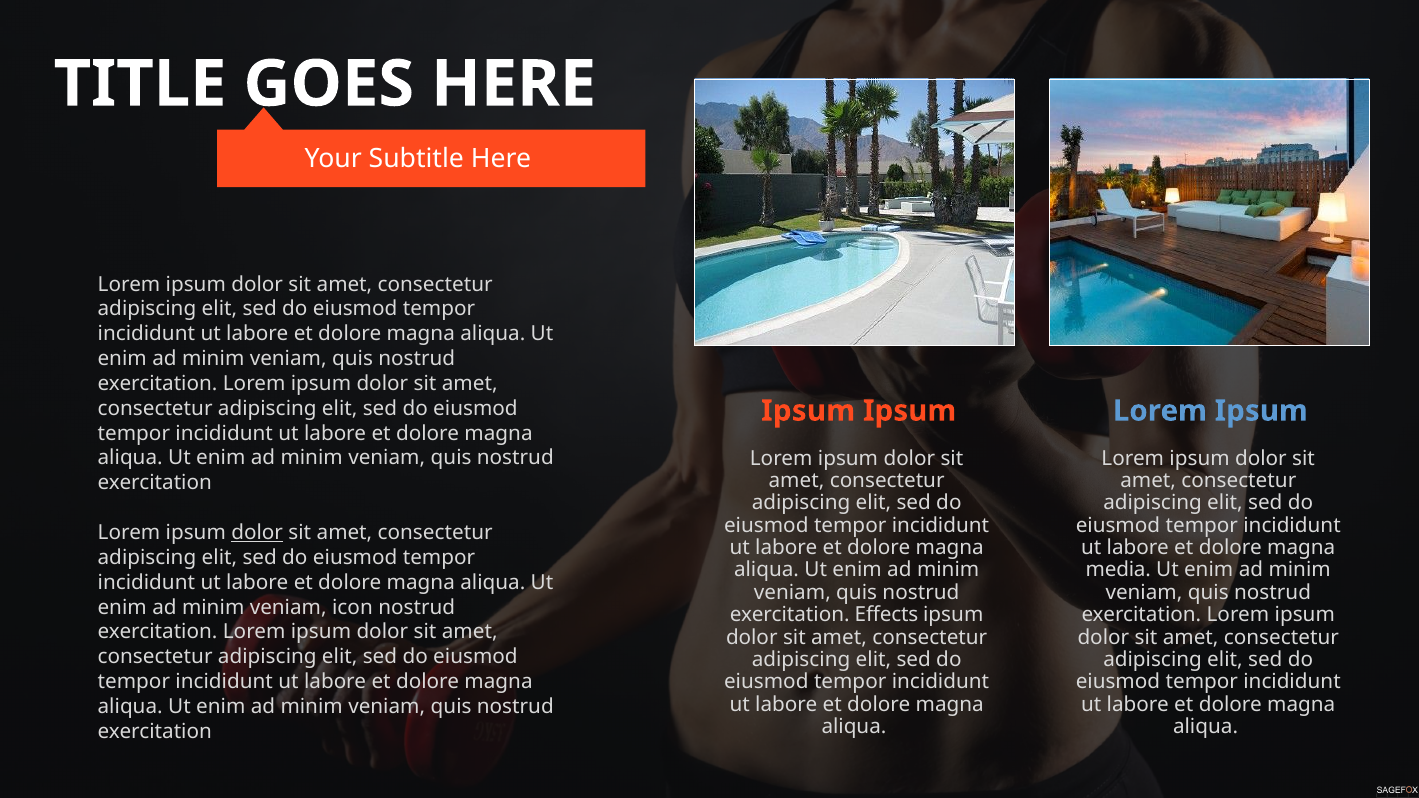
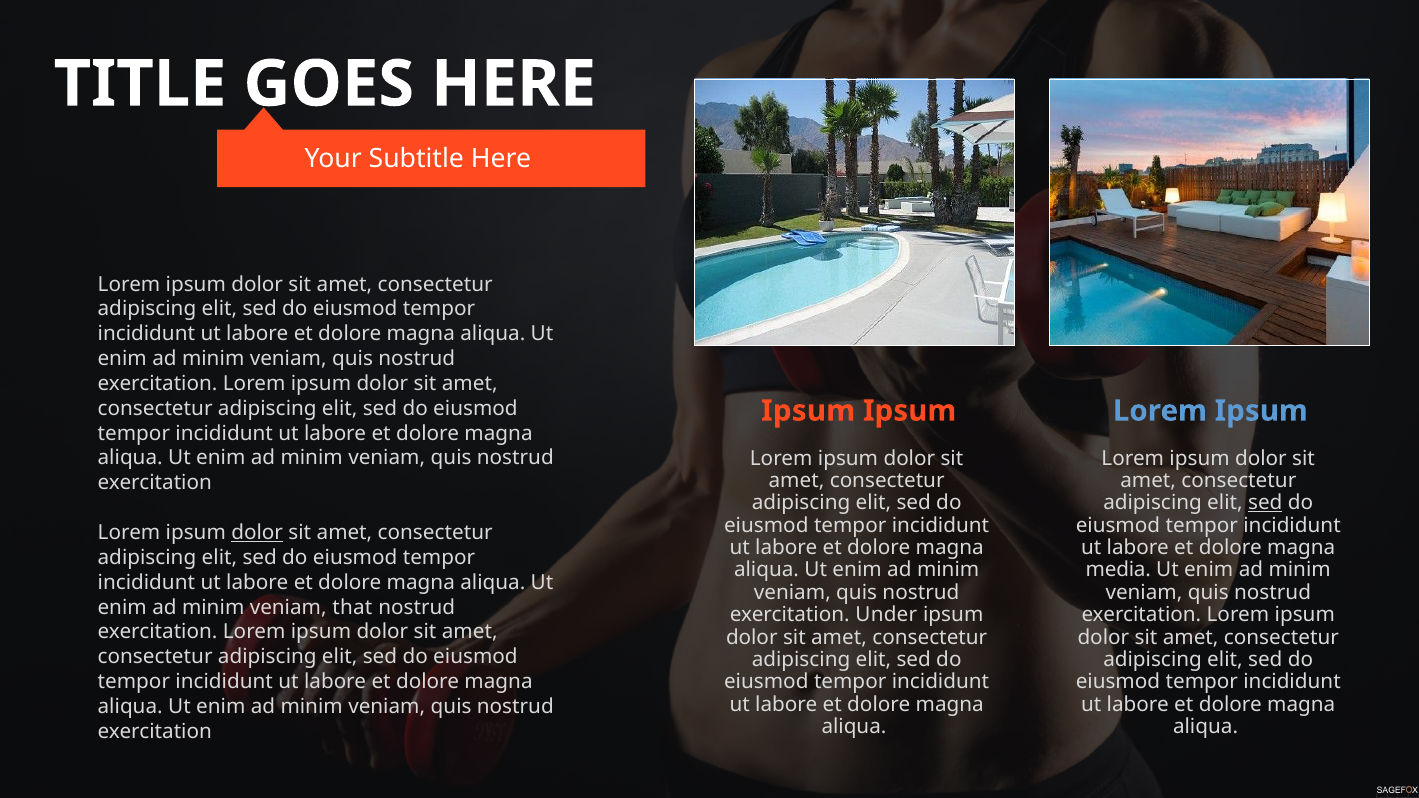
sed at (1265, 503) underline: none -> present
icon: icon -> that
Effects: Effects -> Under
